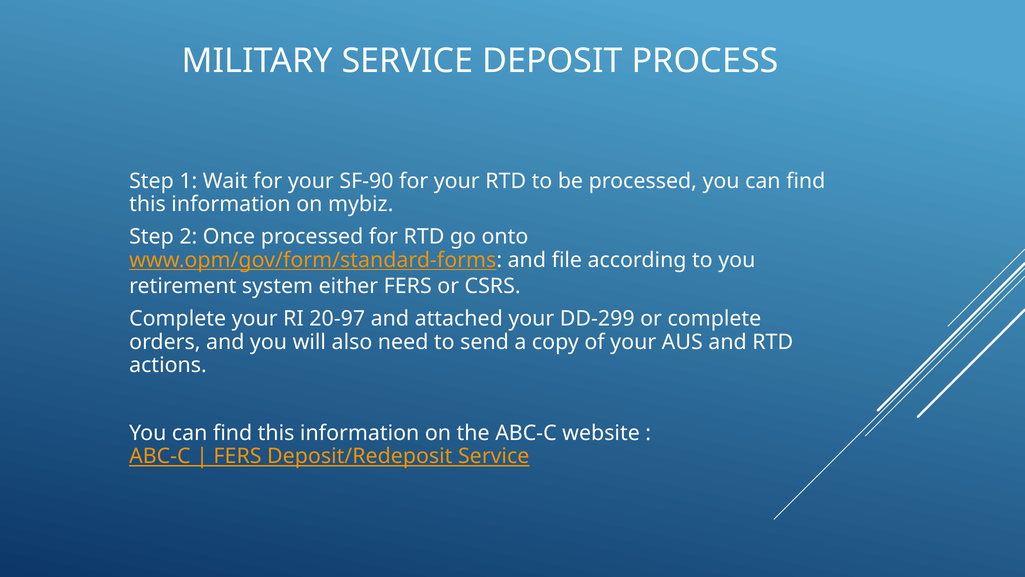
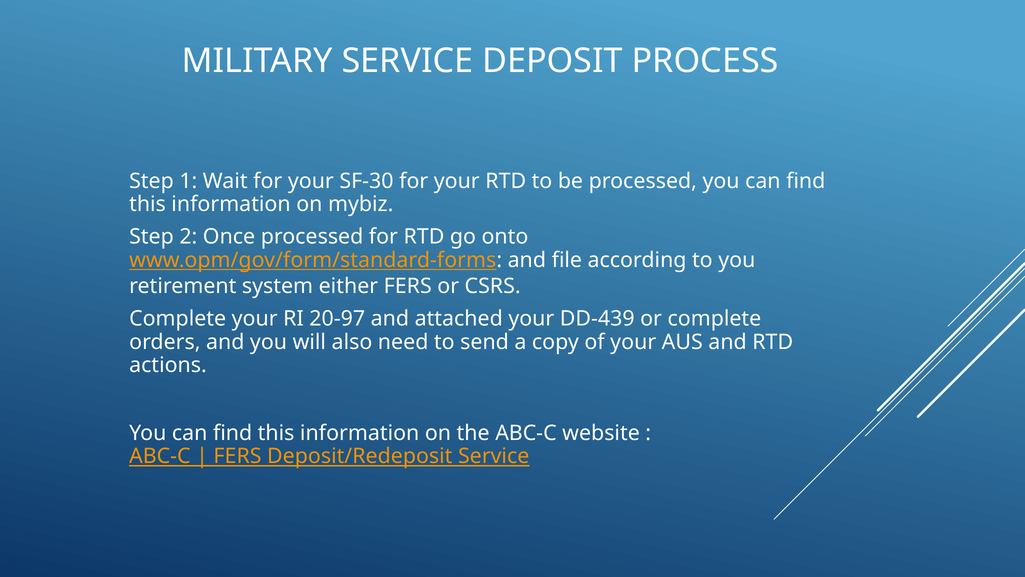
SF-90: SF-90 -> SF-30
DD-299: DD-299 -> DD-439
